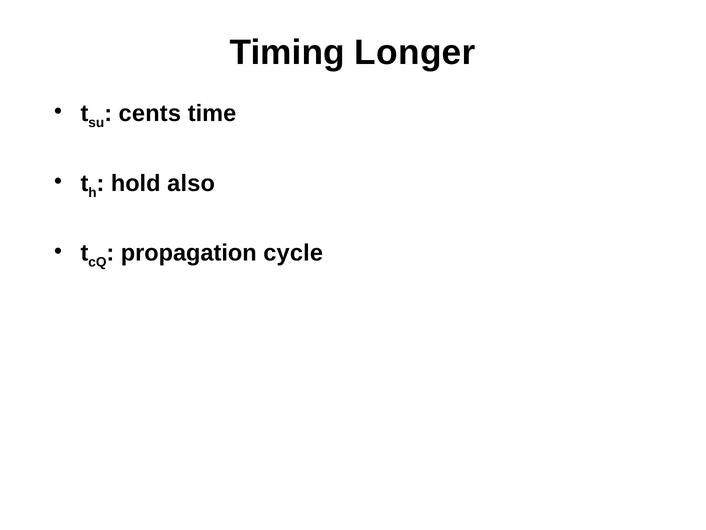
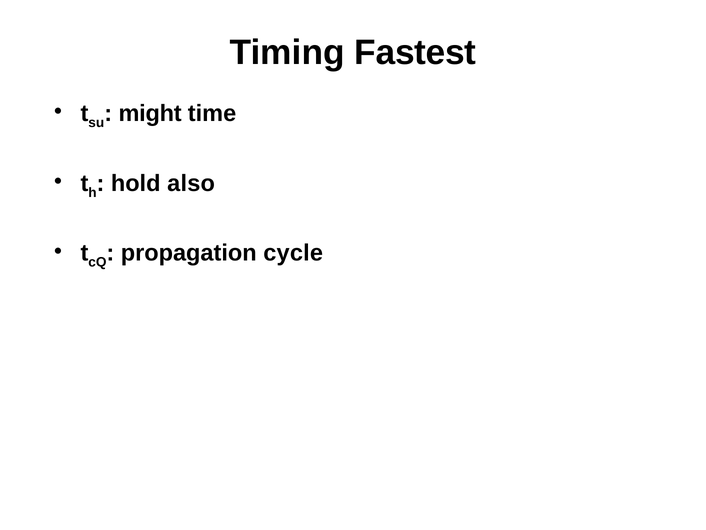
Longer: Longer -> Fastest
cents: cents -> might
